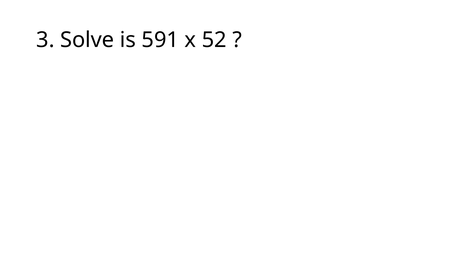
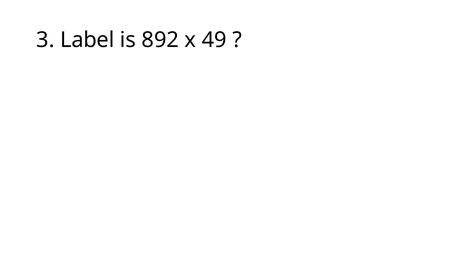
Solve: Solve -> Label
591: 591 -> 892
52: 52 -> 49
